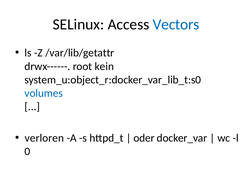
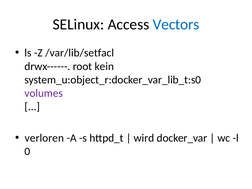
/var/lib/getattr: /var/lib/getattr -> /var/lib/setfacl
volumes colour: blue -> purple
oder: oder -> wird
